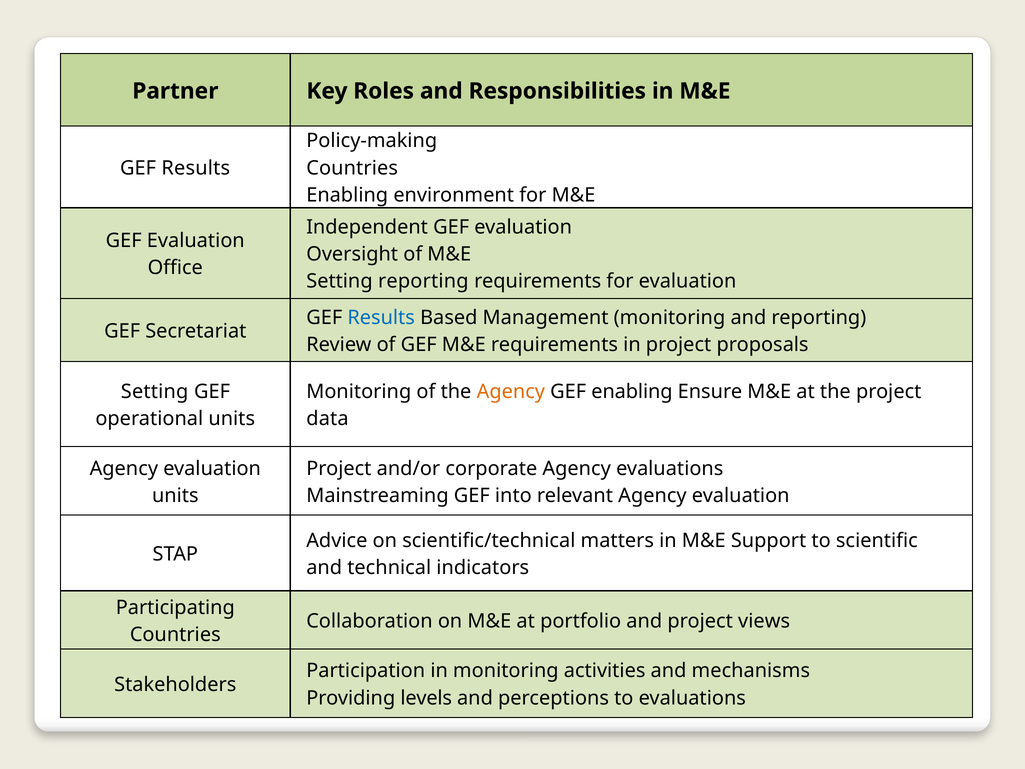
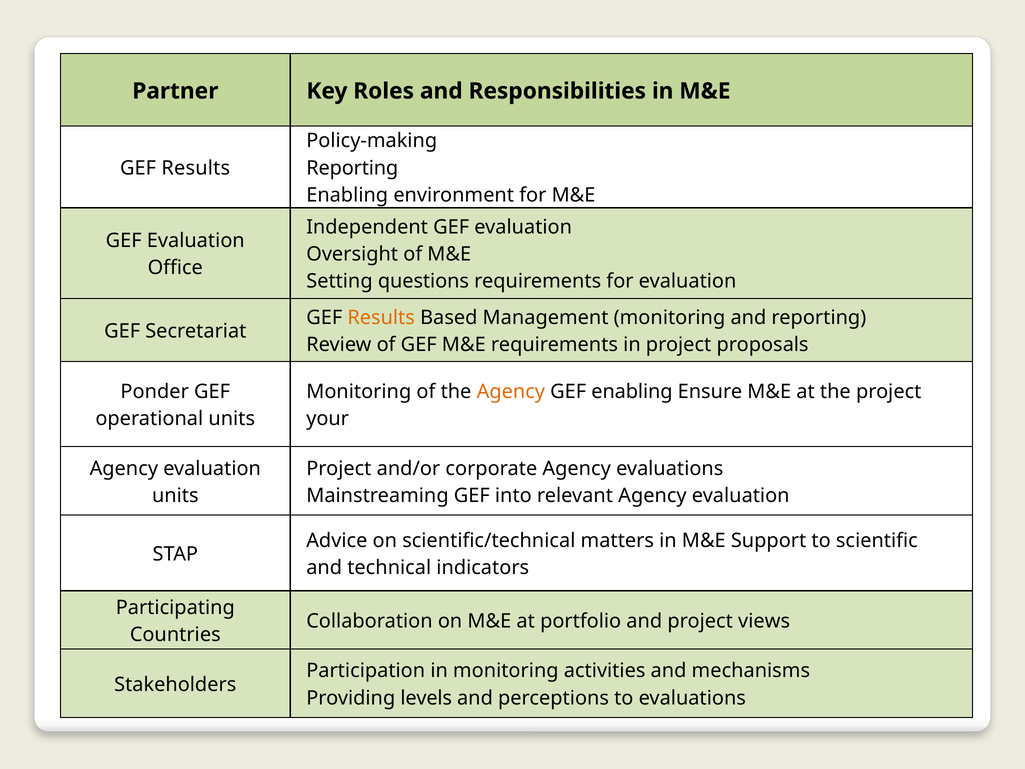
Countries at (352, 168): Countries -> Reporting
Setting reporting: reporting -> questions
Results at (381, 317) colour: blue -> orange
Setting at (155, 391): Setting -> Ponder
data: data -> your
